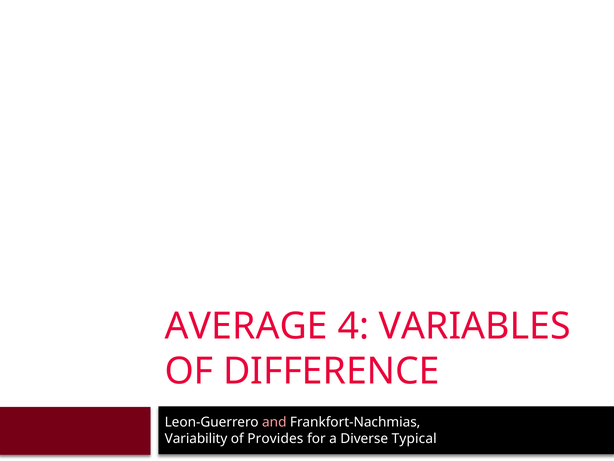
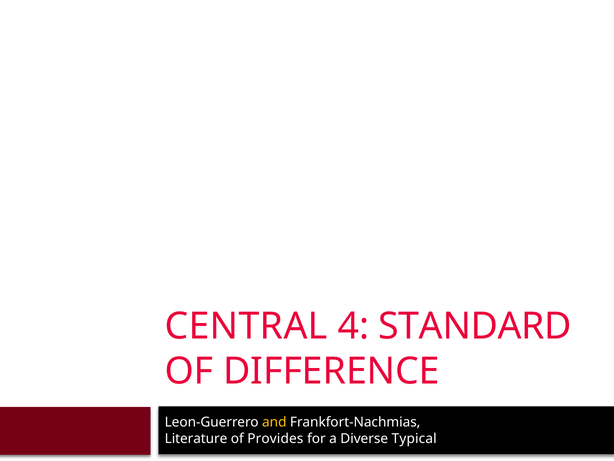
AVERAGE: AVERAGE -> CENTRAL
VARIABLES: VARIABLES -> STANDARD
and colour: pink -> yellow
Variability: Variability -> Literature
